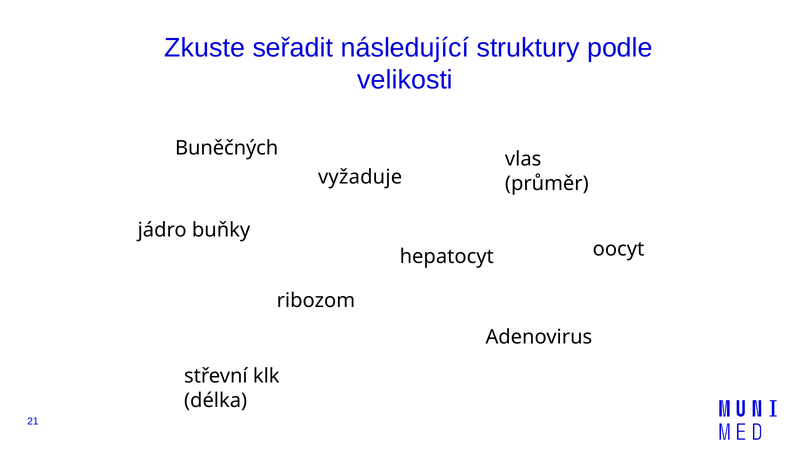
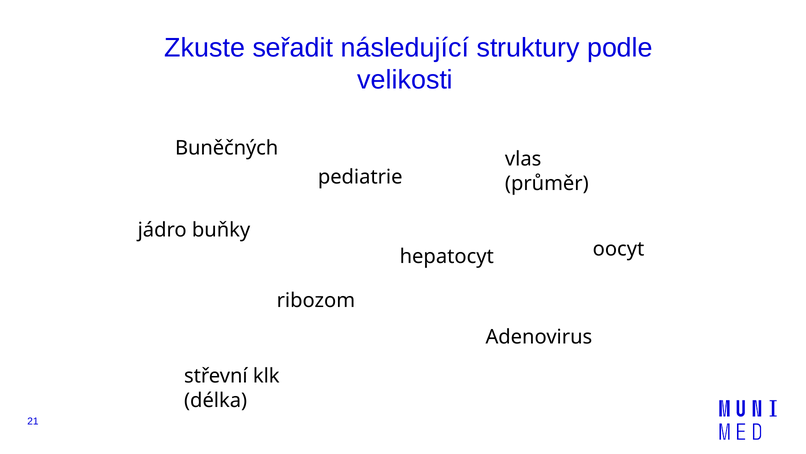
vyžaduje: vyžaduje -> pediatrie
